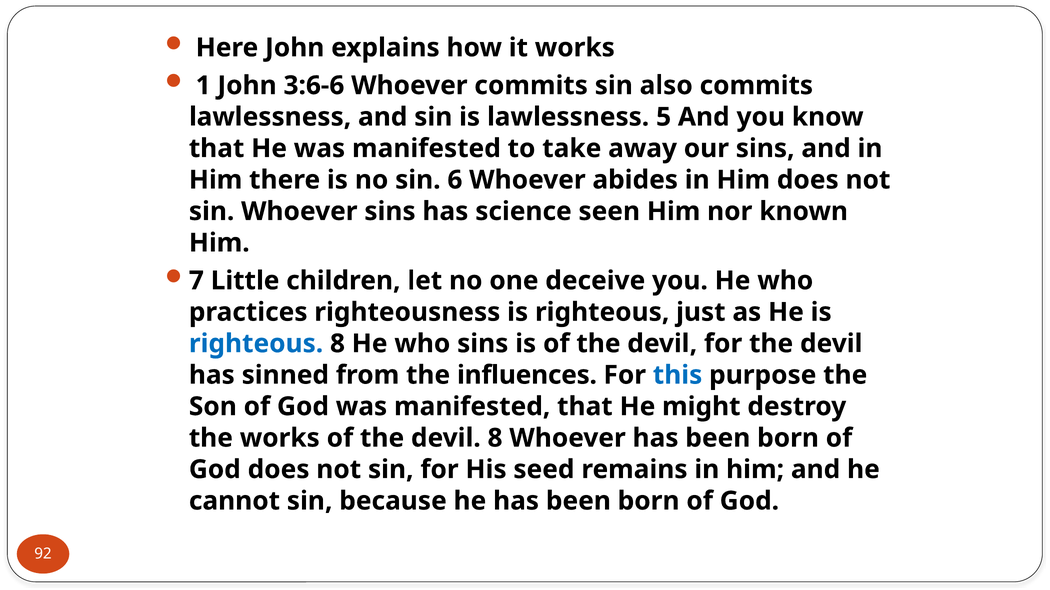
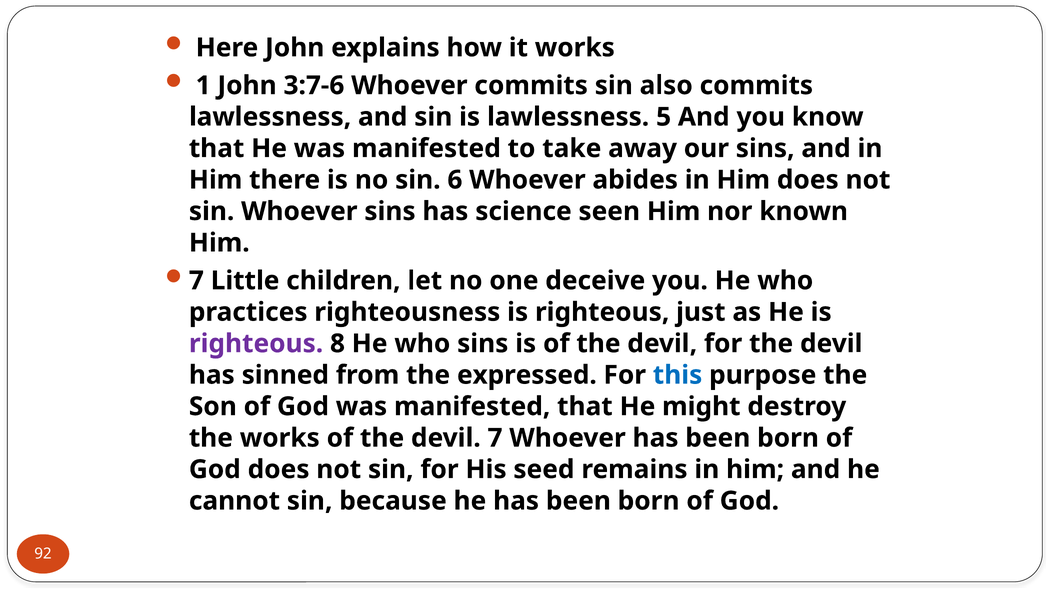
3:6-6: 3:6-6 -> 3:7-6
righteous at (256, 344) colour: blue -> purple
influences: influences -> expressed
devil 8: 8 -> 7
